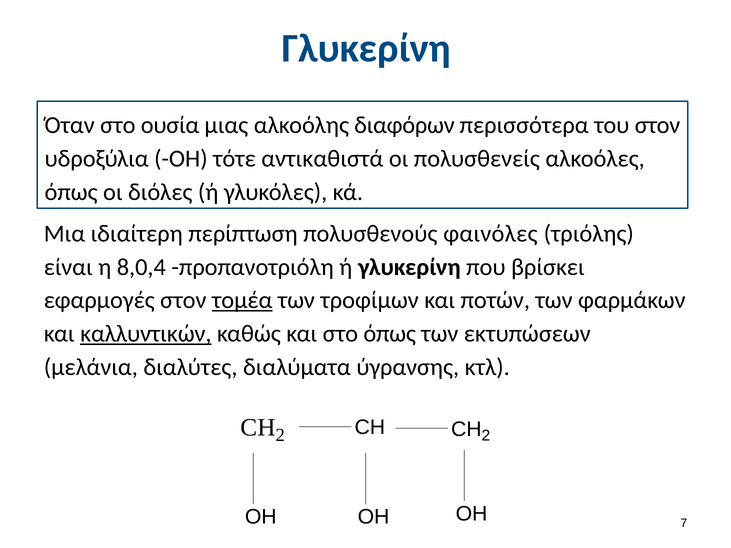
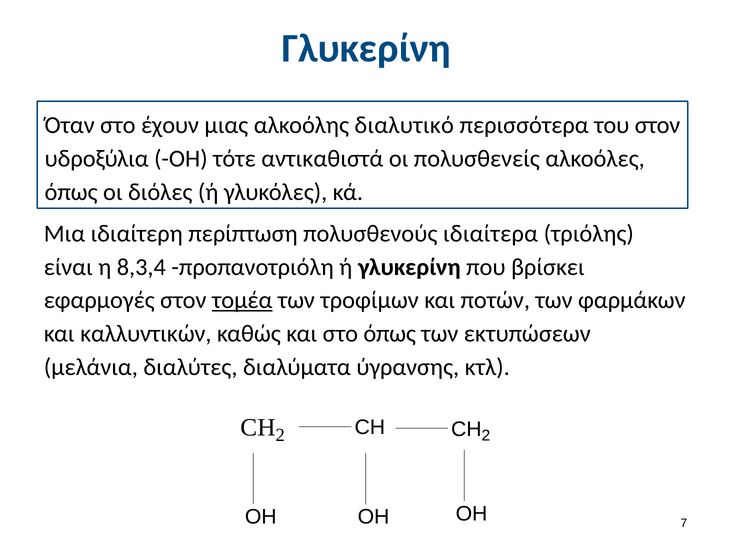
ουσία: ουσία -> έχουν
διαφόρων: διαφόρων -> διαλυτικό
φαινόλες: φαινόλες -> ιδιαίτερα
8,0,4: 8,0,4 -> 8,3,4
καλλυντικών underline: present -> none
